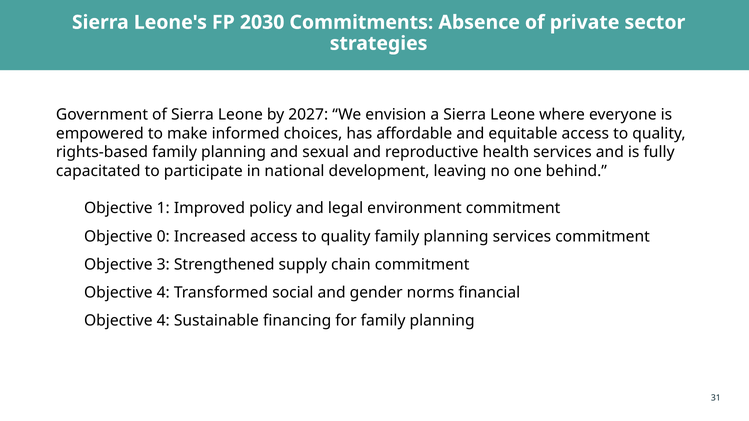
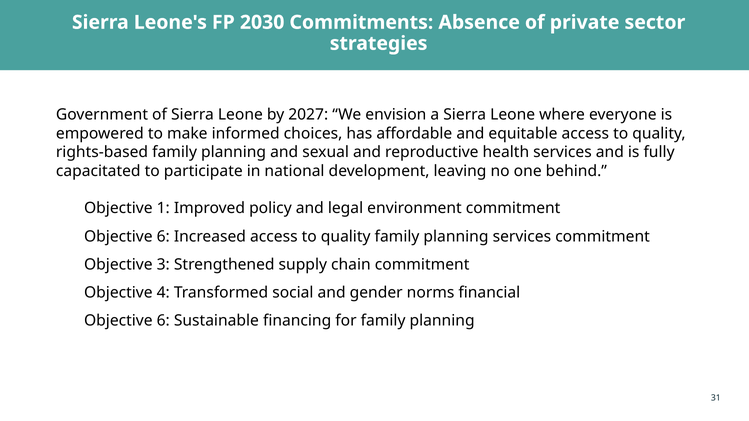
0 at (163, 237): 0 -> 6
4 at (163, 321): 4 -> 6
